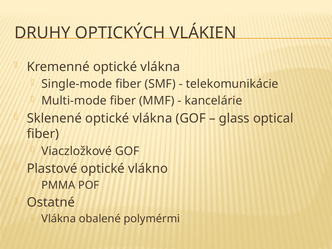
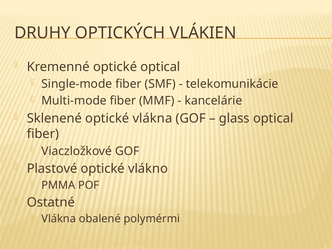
Kremenné optické vlákna: vlákna -> optical
